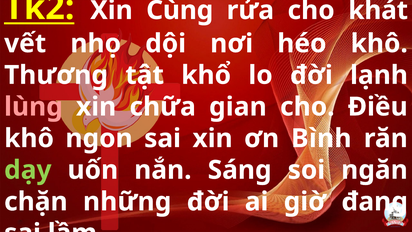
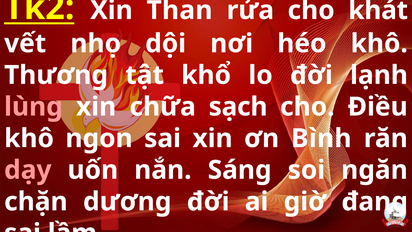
Cùng: Cùng -> Than
gian: gian -> sạch
dạy colour: light green -> pink
những: những -> dương
